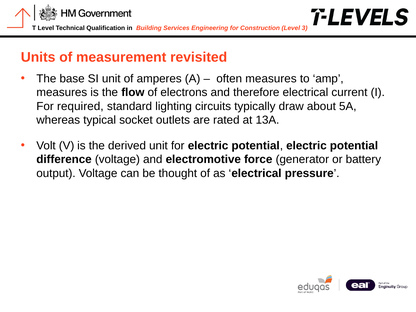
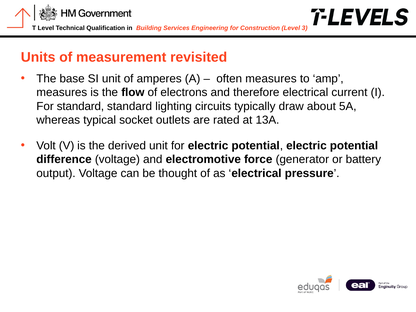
For required: required -> standard
